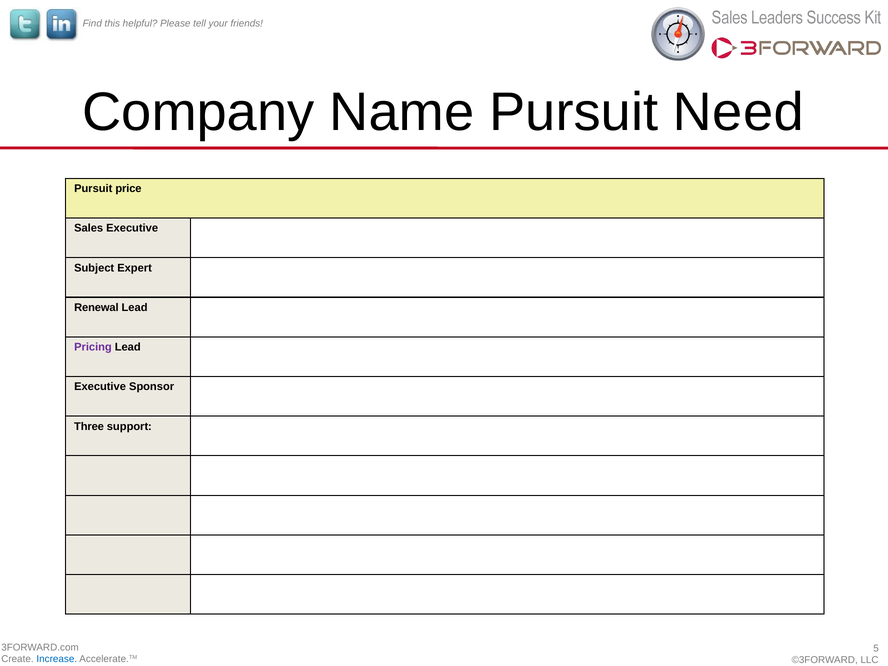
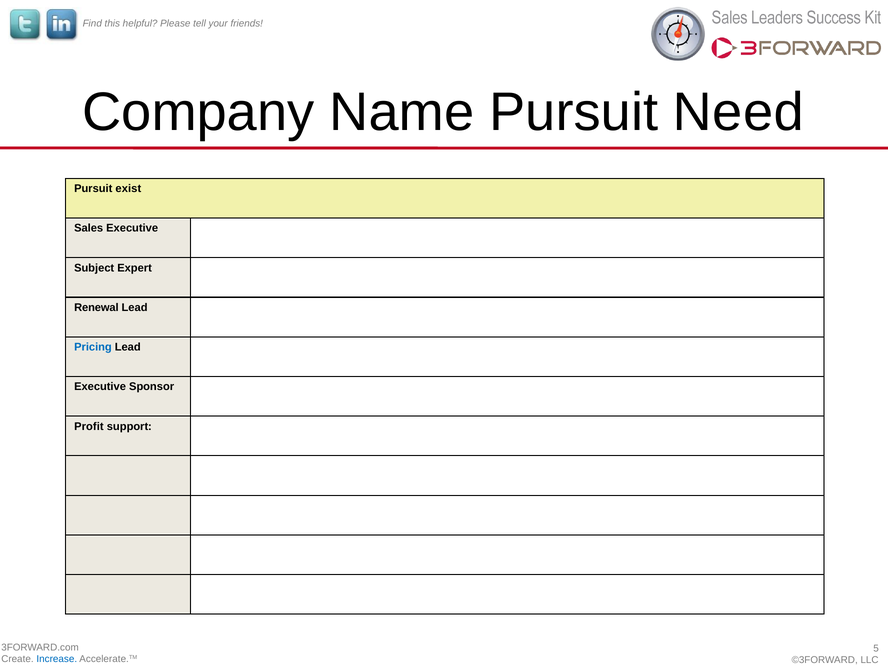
price: price -> exist
Pricing colour: purple -> blue
Three: Three -> Profit
